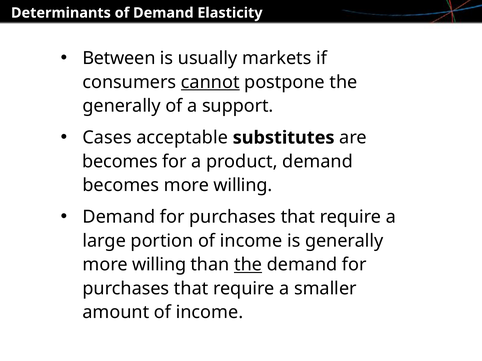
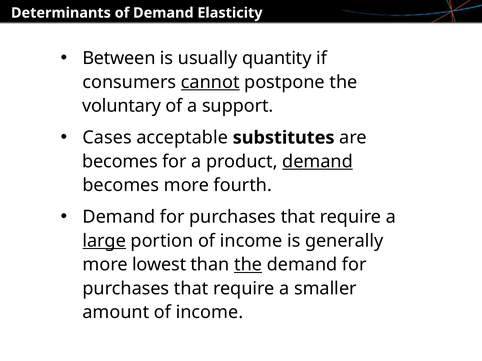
markets: markets -> quantity
generally at (122, 106): generally -> voluntary
demand at (318, 162) underline: none -> present
becomes more willing: willing -> fourth
large underline: none -> present
willing at (159, 265): willing -> lowest
